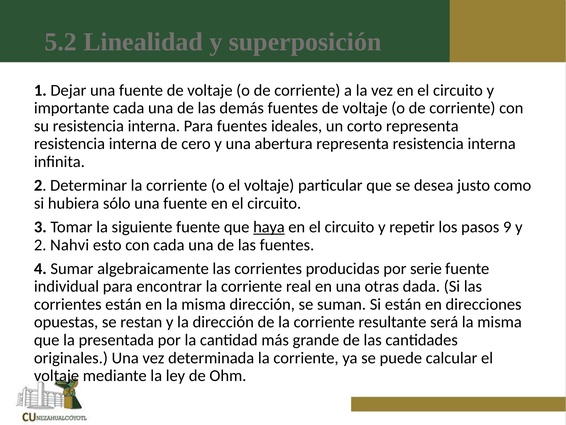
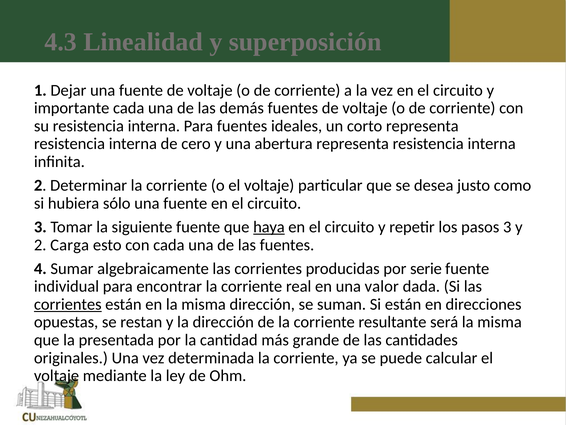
5.2: 5.2 -> 4.3
pasos 9: 9 -> 3
Nahvi: Nahvi -> Carga
otras: otras -> valor
corrientes at (68, 304) underline: none -> present
